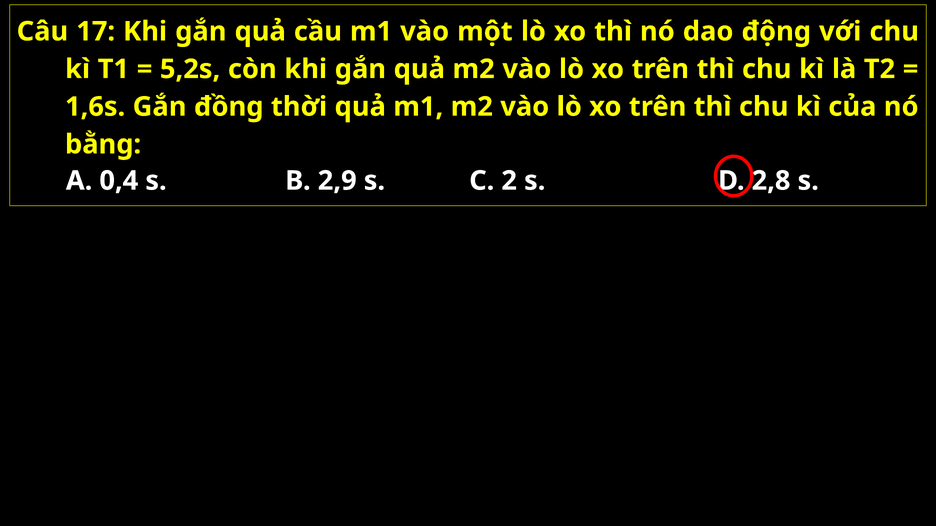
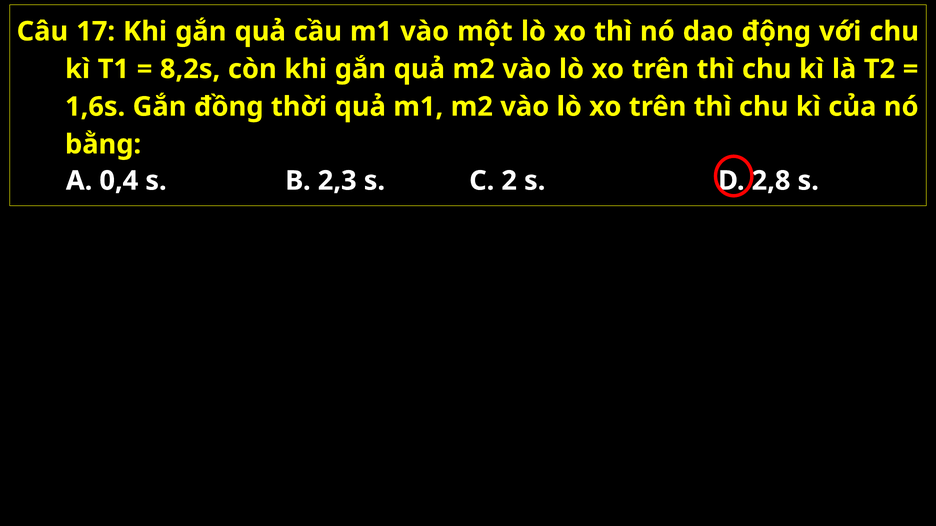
5,2s: 5,2s -> 8,2s
2,9: 2,9 -> 2,3
